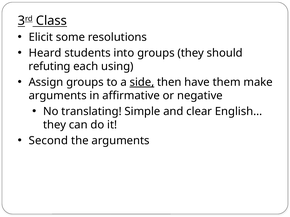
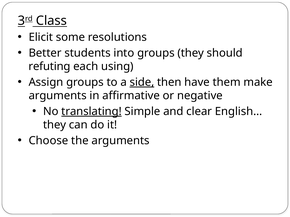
Heard: Heard -> Better
translating underline: none -> present
Second: Second -> Choose
